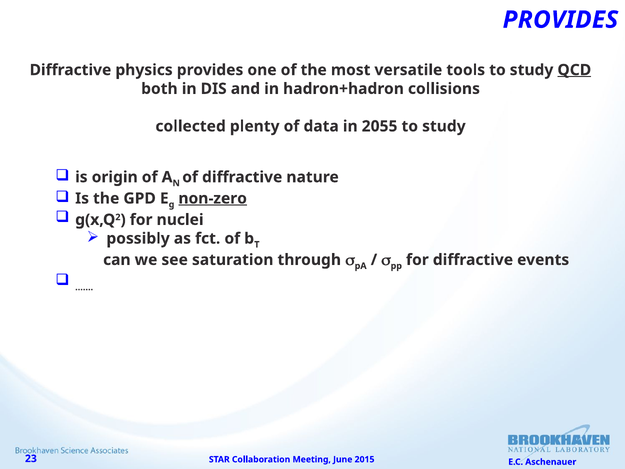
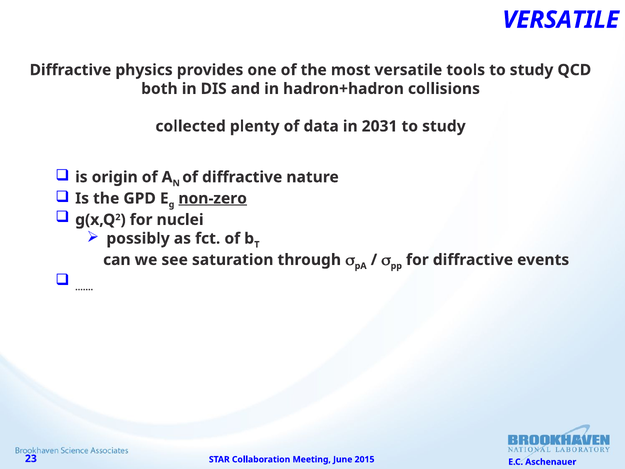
PROVIDES at (560, 20): PROVIDES -> VERSATILE
QCD underline: present -> none
2055: 2055 -> 2031
